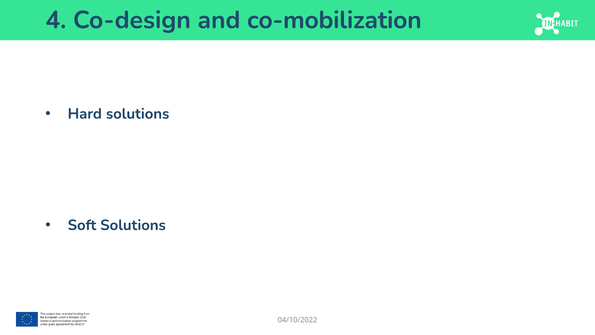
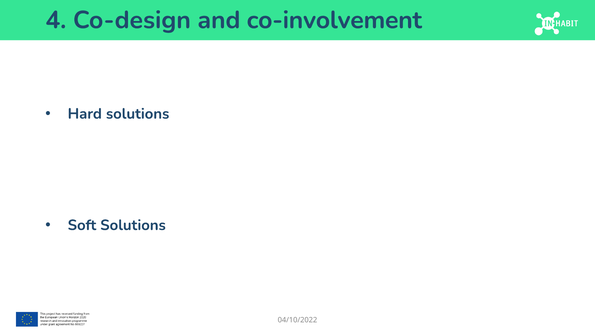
co-mobilization: co-mobilization -> co-involvement
